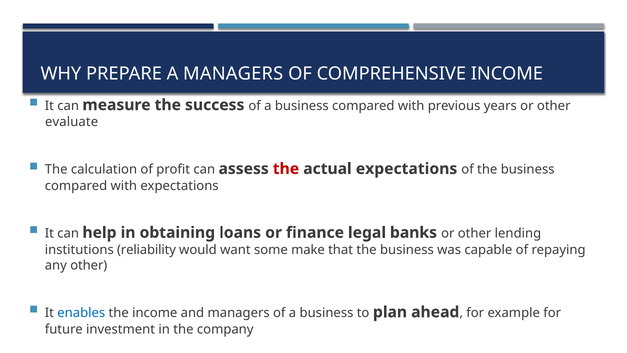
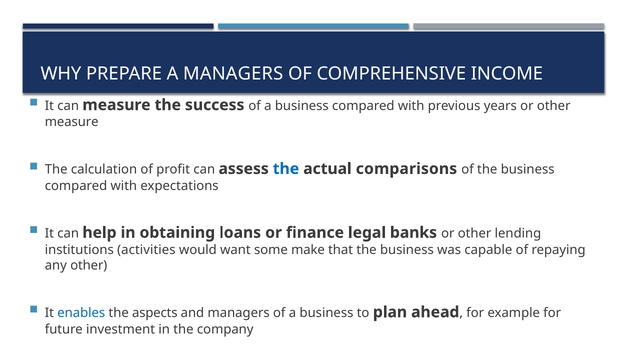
evaluate at (72, 122): evaluate -> measure
the at (286, 169) colour: red -> blue
actual expectations: expectations -> comparisons
reliability: reliability -> activities
the income: income -> aspects
